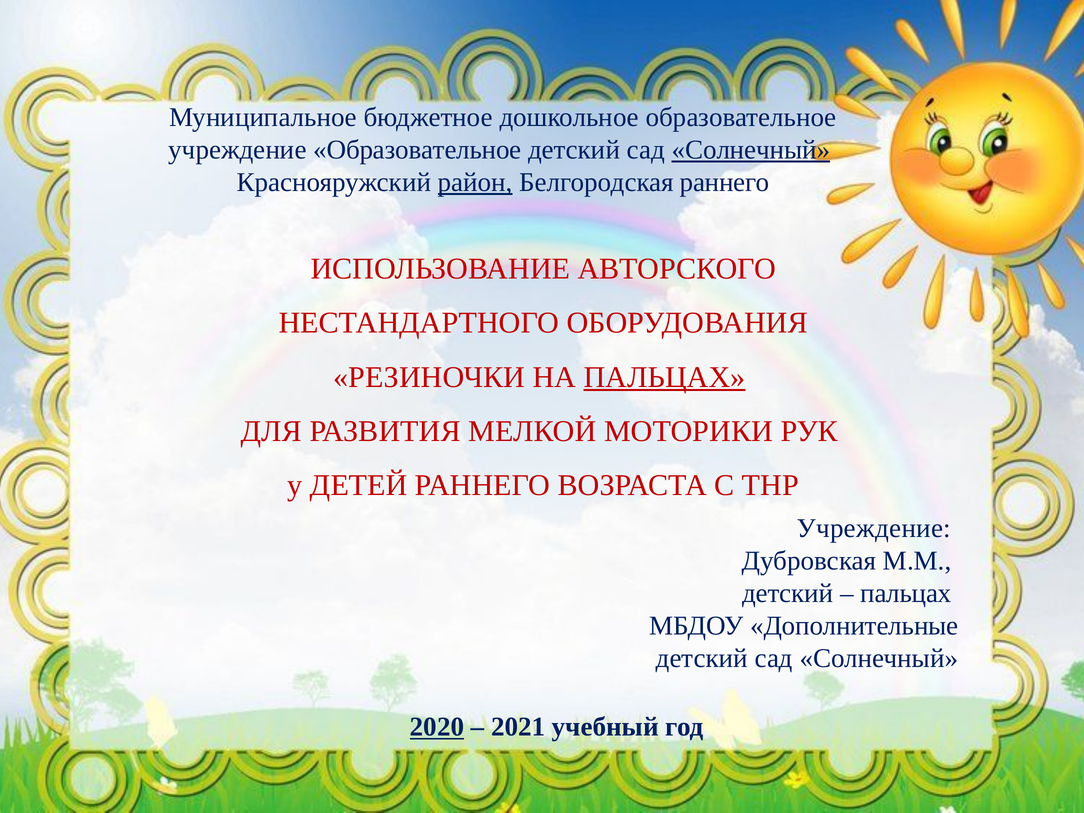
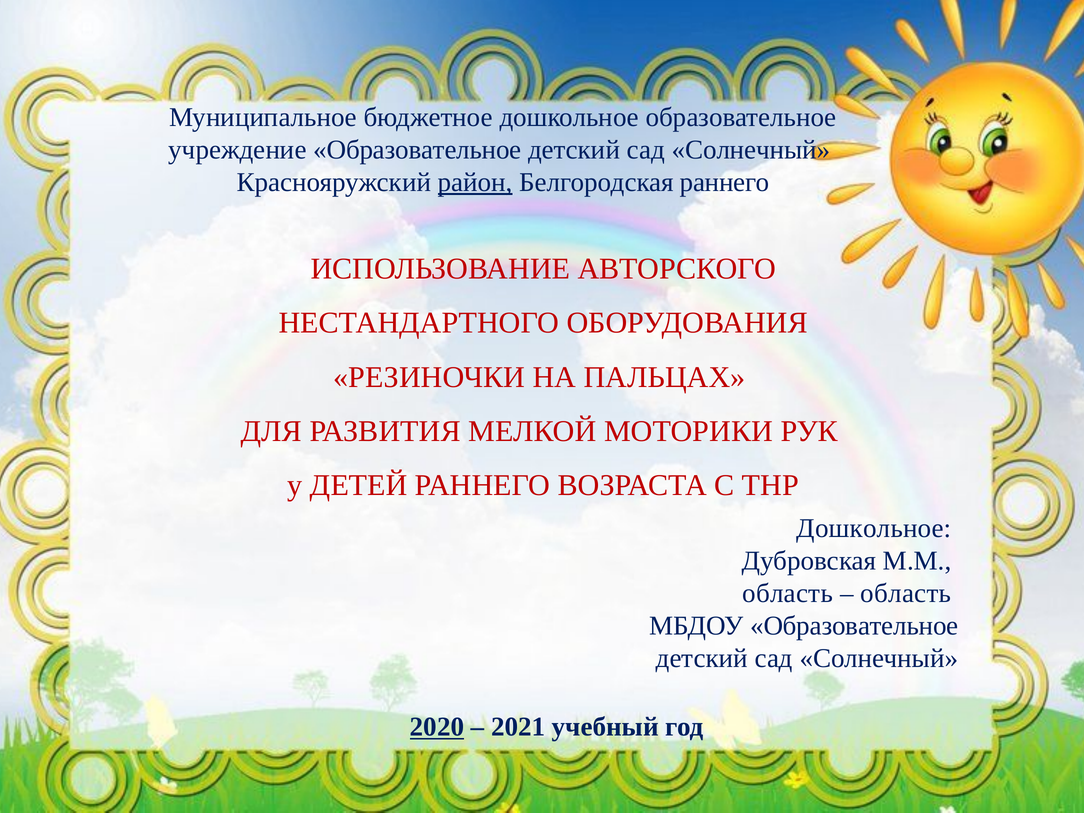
Солнечный at (751, 150) underline: present -> none
ПАЛЬЦАХ at (665, 377) underline: present -> none
Учреждение at (874, 528): Учреждение -> Дошкольное
детский at (788, 593): детский -> область
пальцах at (906, 593): пальцах -> область
МБДОУ Дополнительные: Дополнительные -> Образовательное
